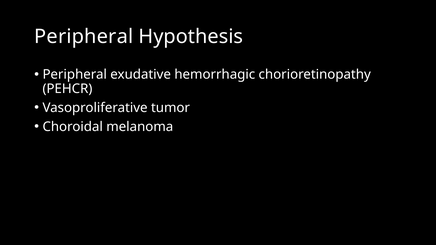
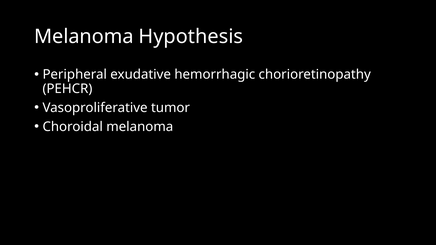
Peripheral at (84, 37): Peripheral -> Melanoma
